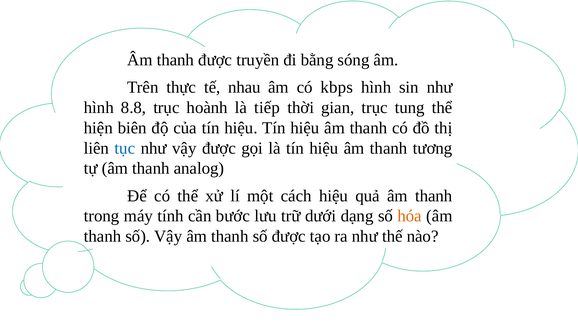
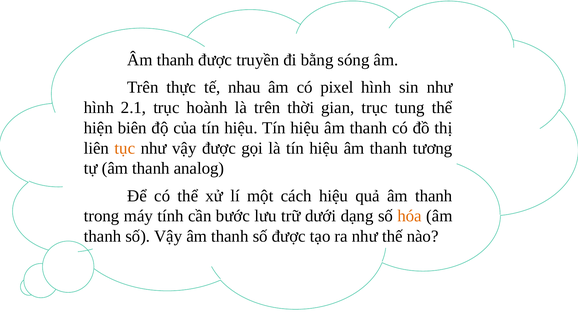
kbps: kbps -> pixel
8.8: 8.8 -> 2.1
là tiếp: tiếp -> trên
tục colour: blue -> orange
